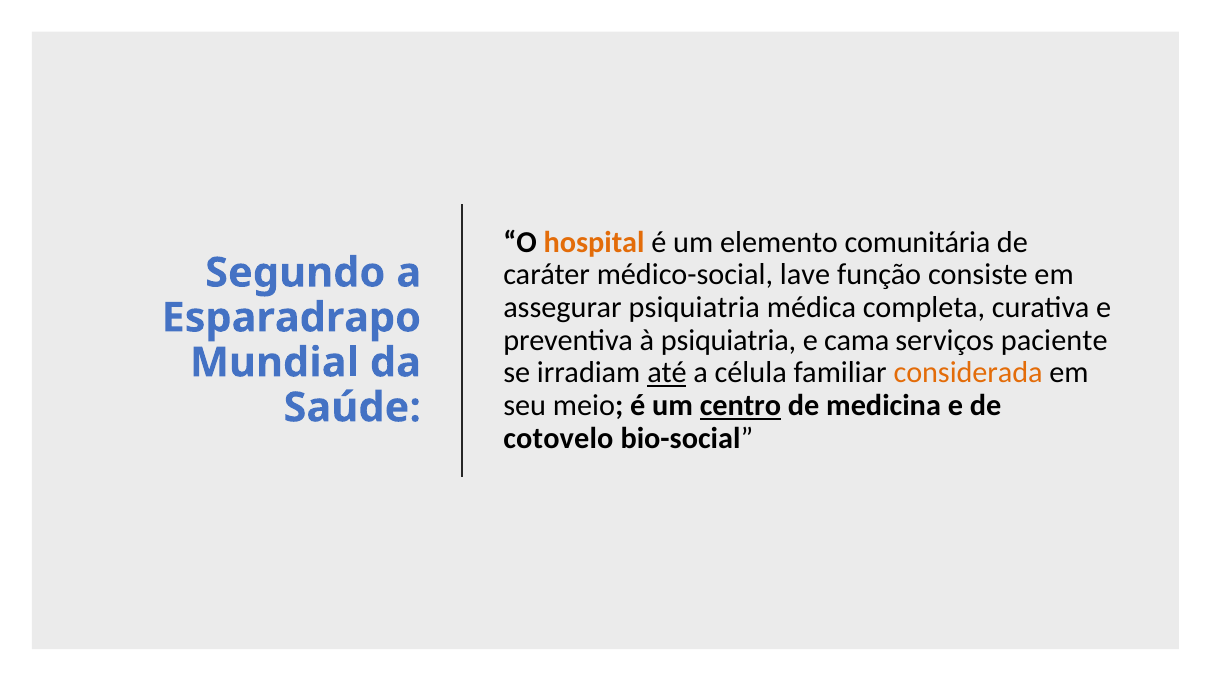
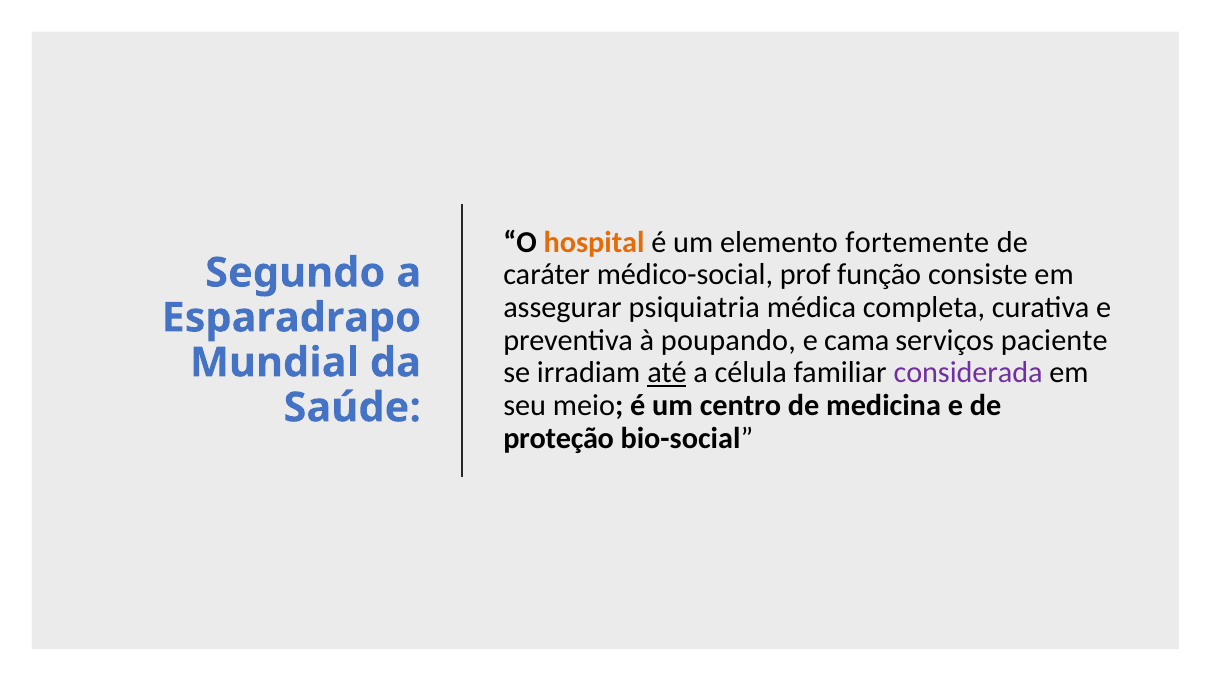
comunitária: comunitária -> fortemente
lave: lave -> prof
à psiquiatria: psiquiatria -> poupando
considerada colour: orange -> purple
centro underline: present -> none
cotovelo: cotovelo -> proteção
